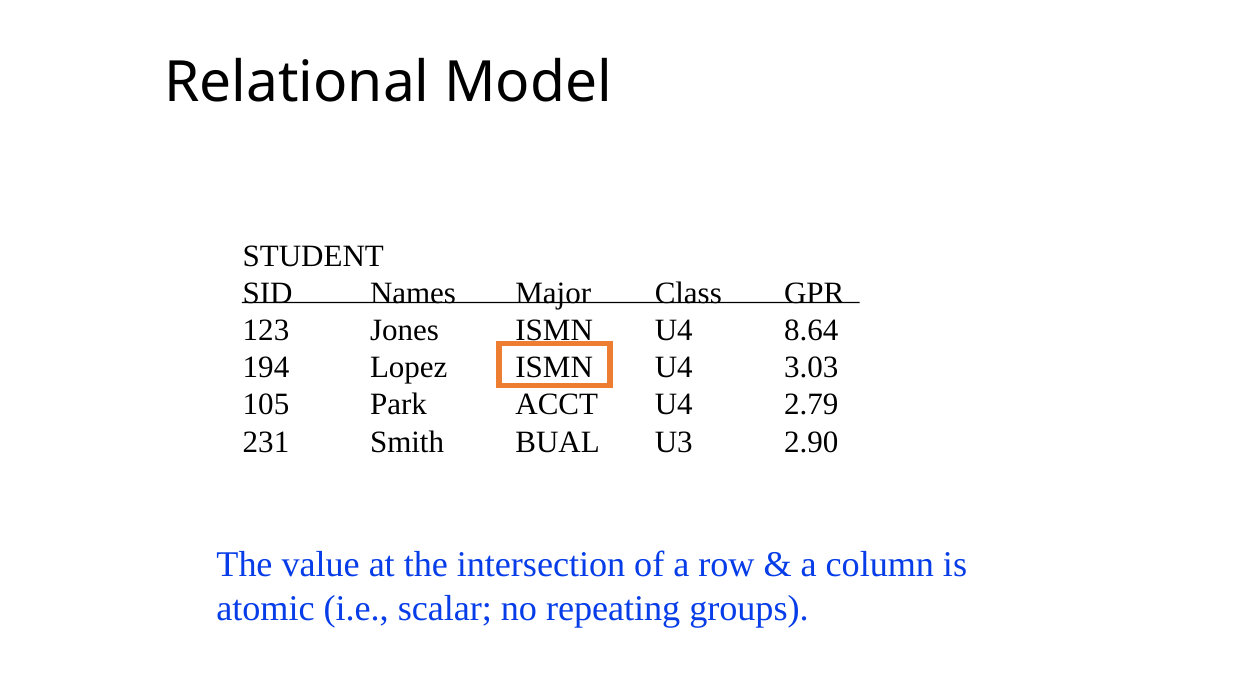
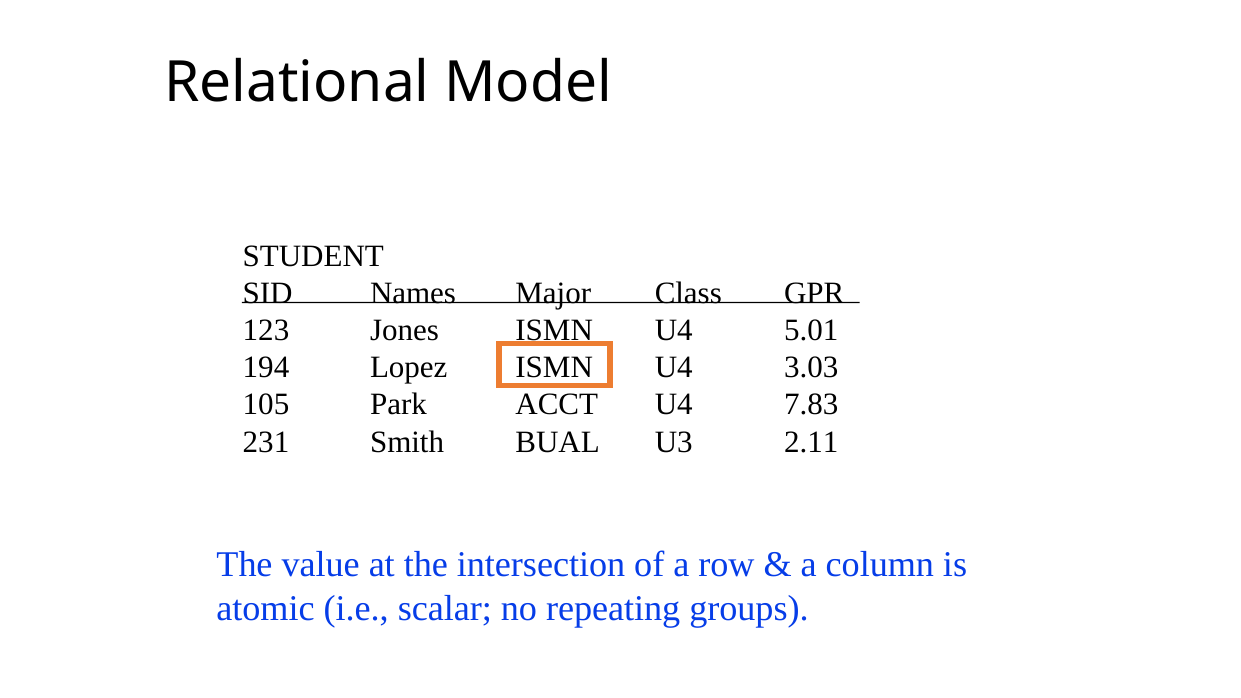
8.64: 8.64 -> 5.01
2.79: 2.79 -> 7.83
2.90: 2.90 -> 2.11
